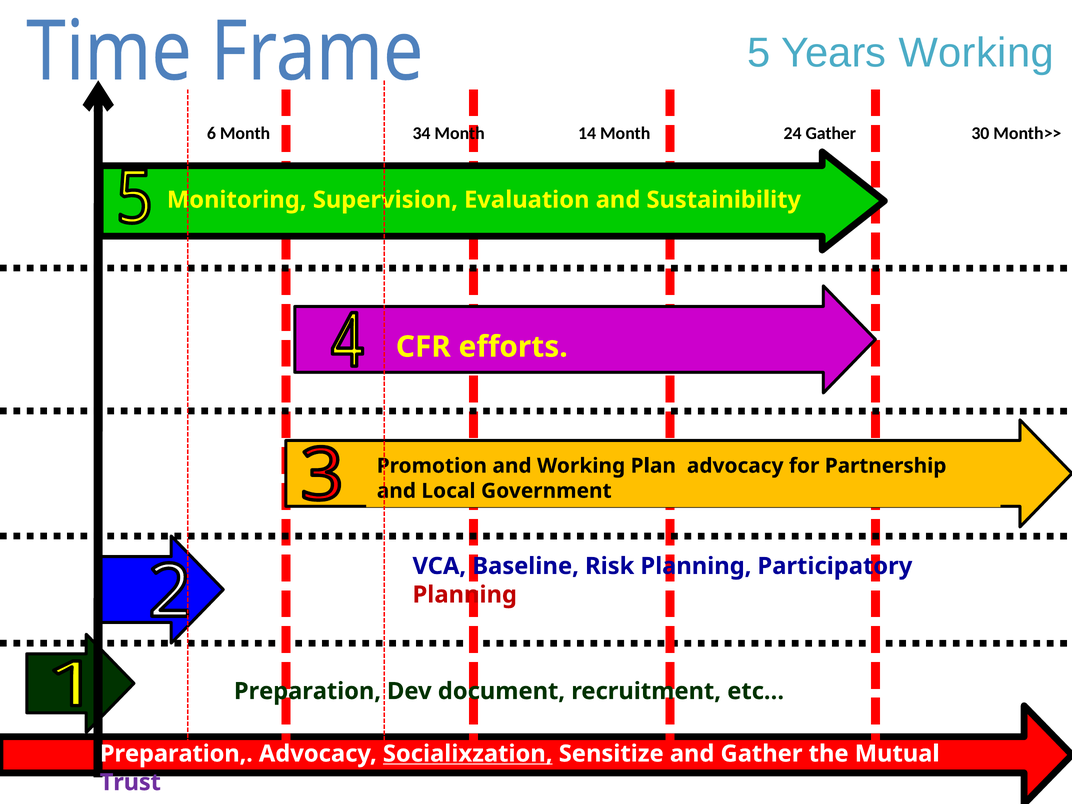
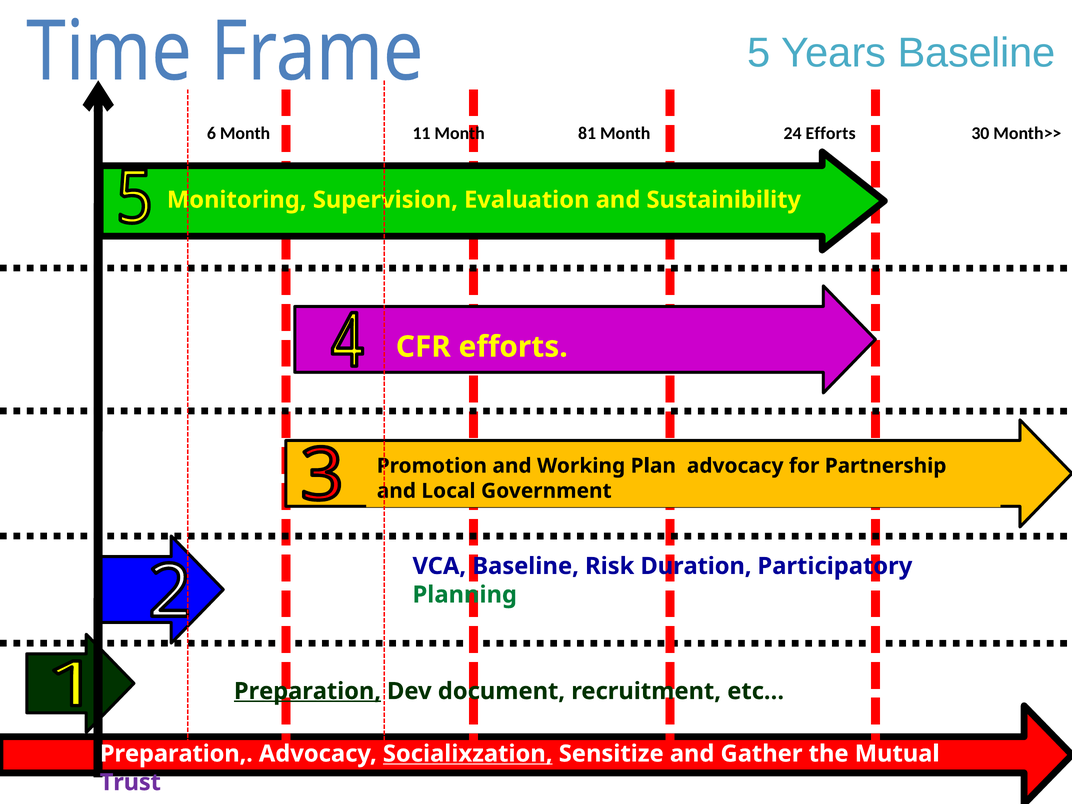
Years Working: Working -> Baseline
34: 34 -> 11
14: 14 -> 81
24 Gather: Gather -> Efforts
Risk Planning: Planning -> Duration
Planning at (465, 595) colour: red -> green
Preparation at (307, 691) underline: none -> present
